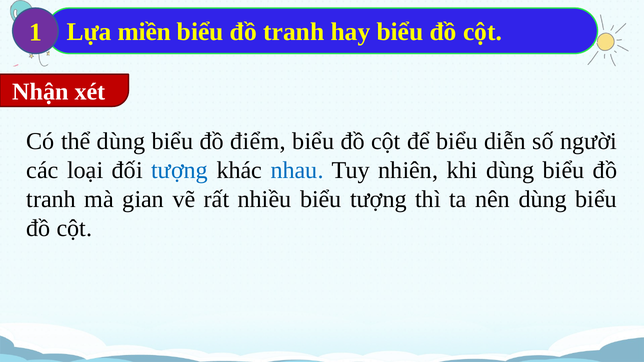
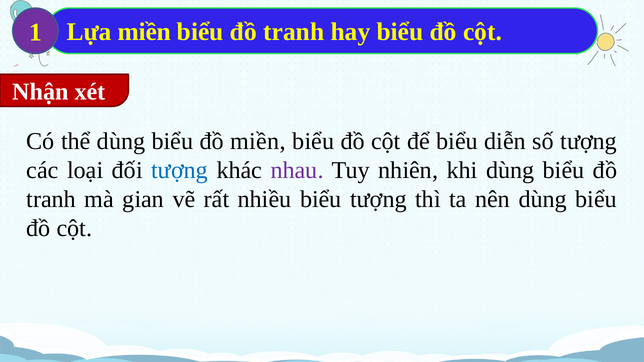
đồ điểm: điểm -> miền
số người: người -> tượng
nhau colour: blue -> purple
